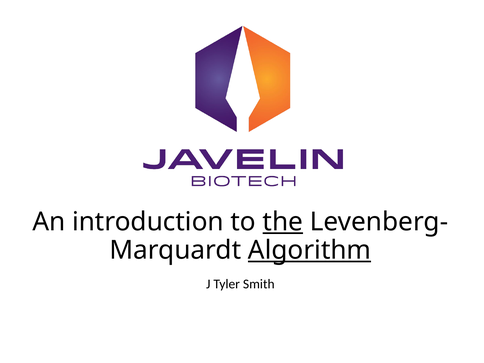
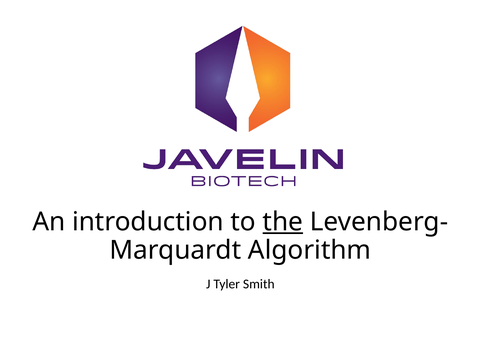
Algorithm underline: present -> none
